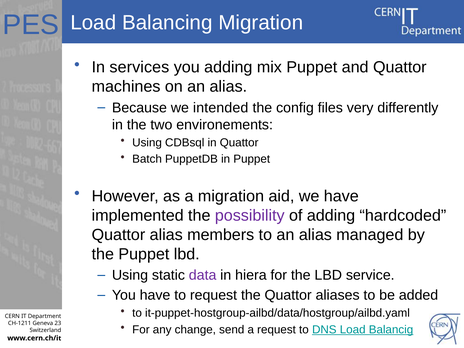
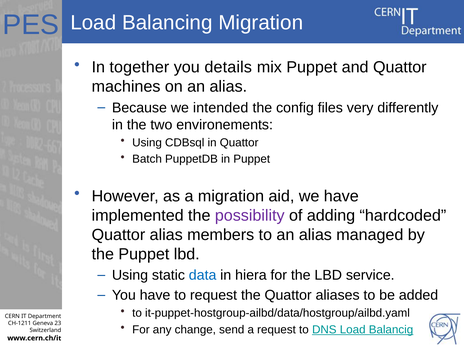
services: services -> together
you adding: adding -> details
data colour: purple -> blue
